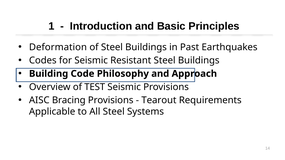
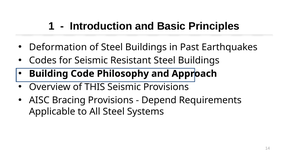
TEST: TEST -> THIS
Tearout: Tearout -> Depend
